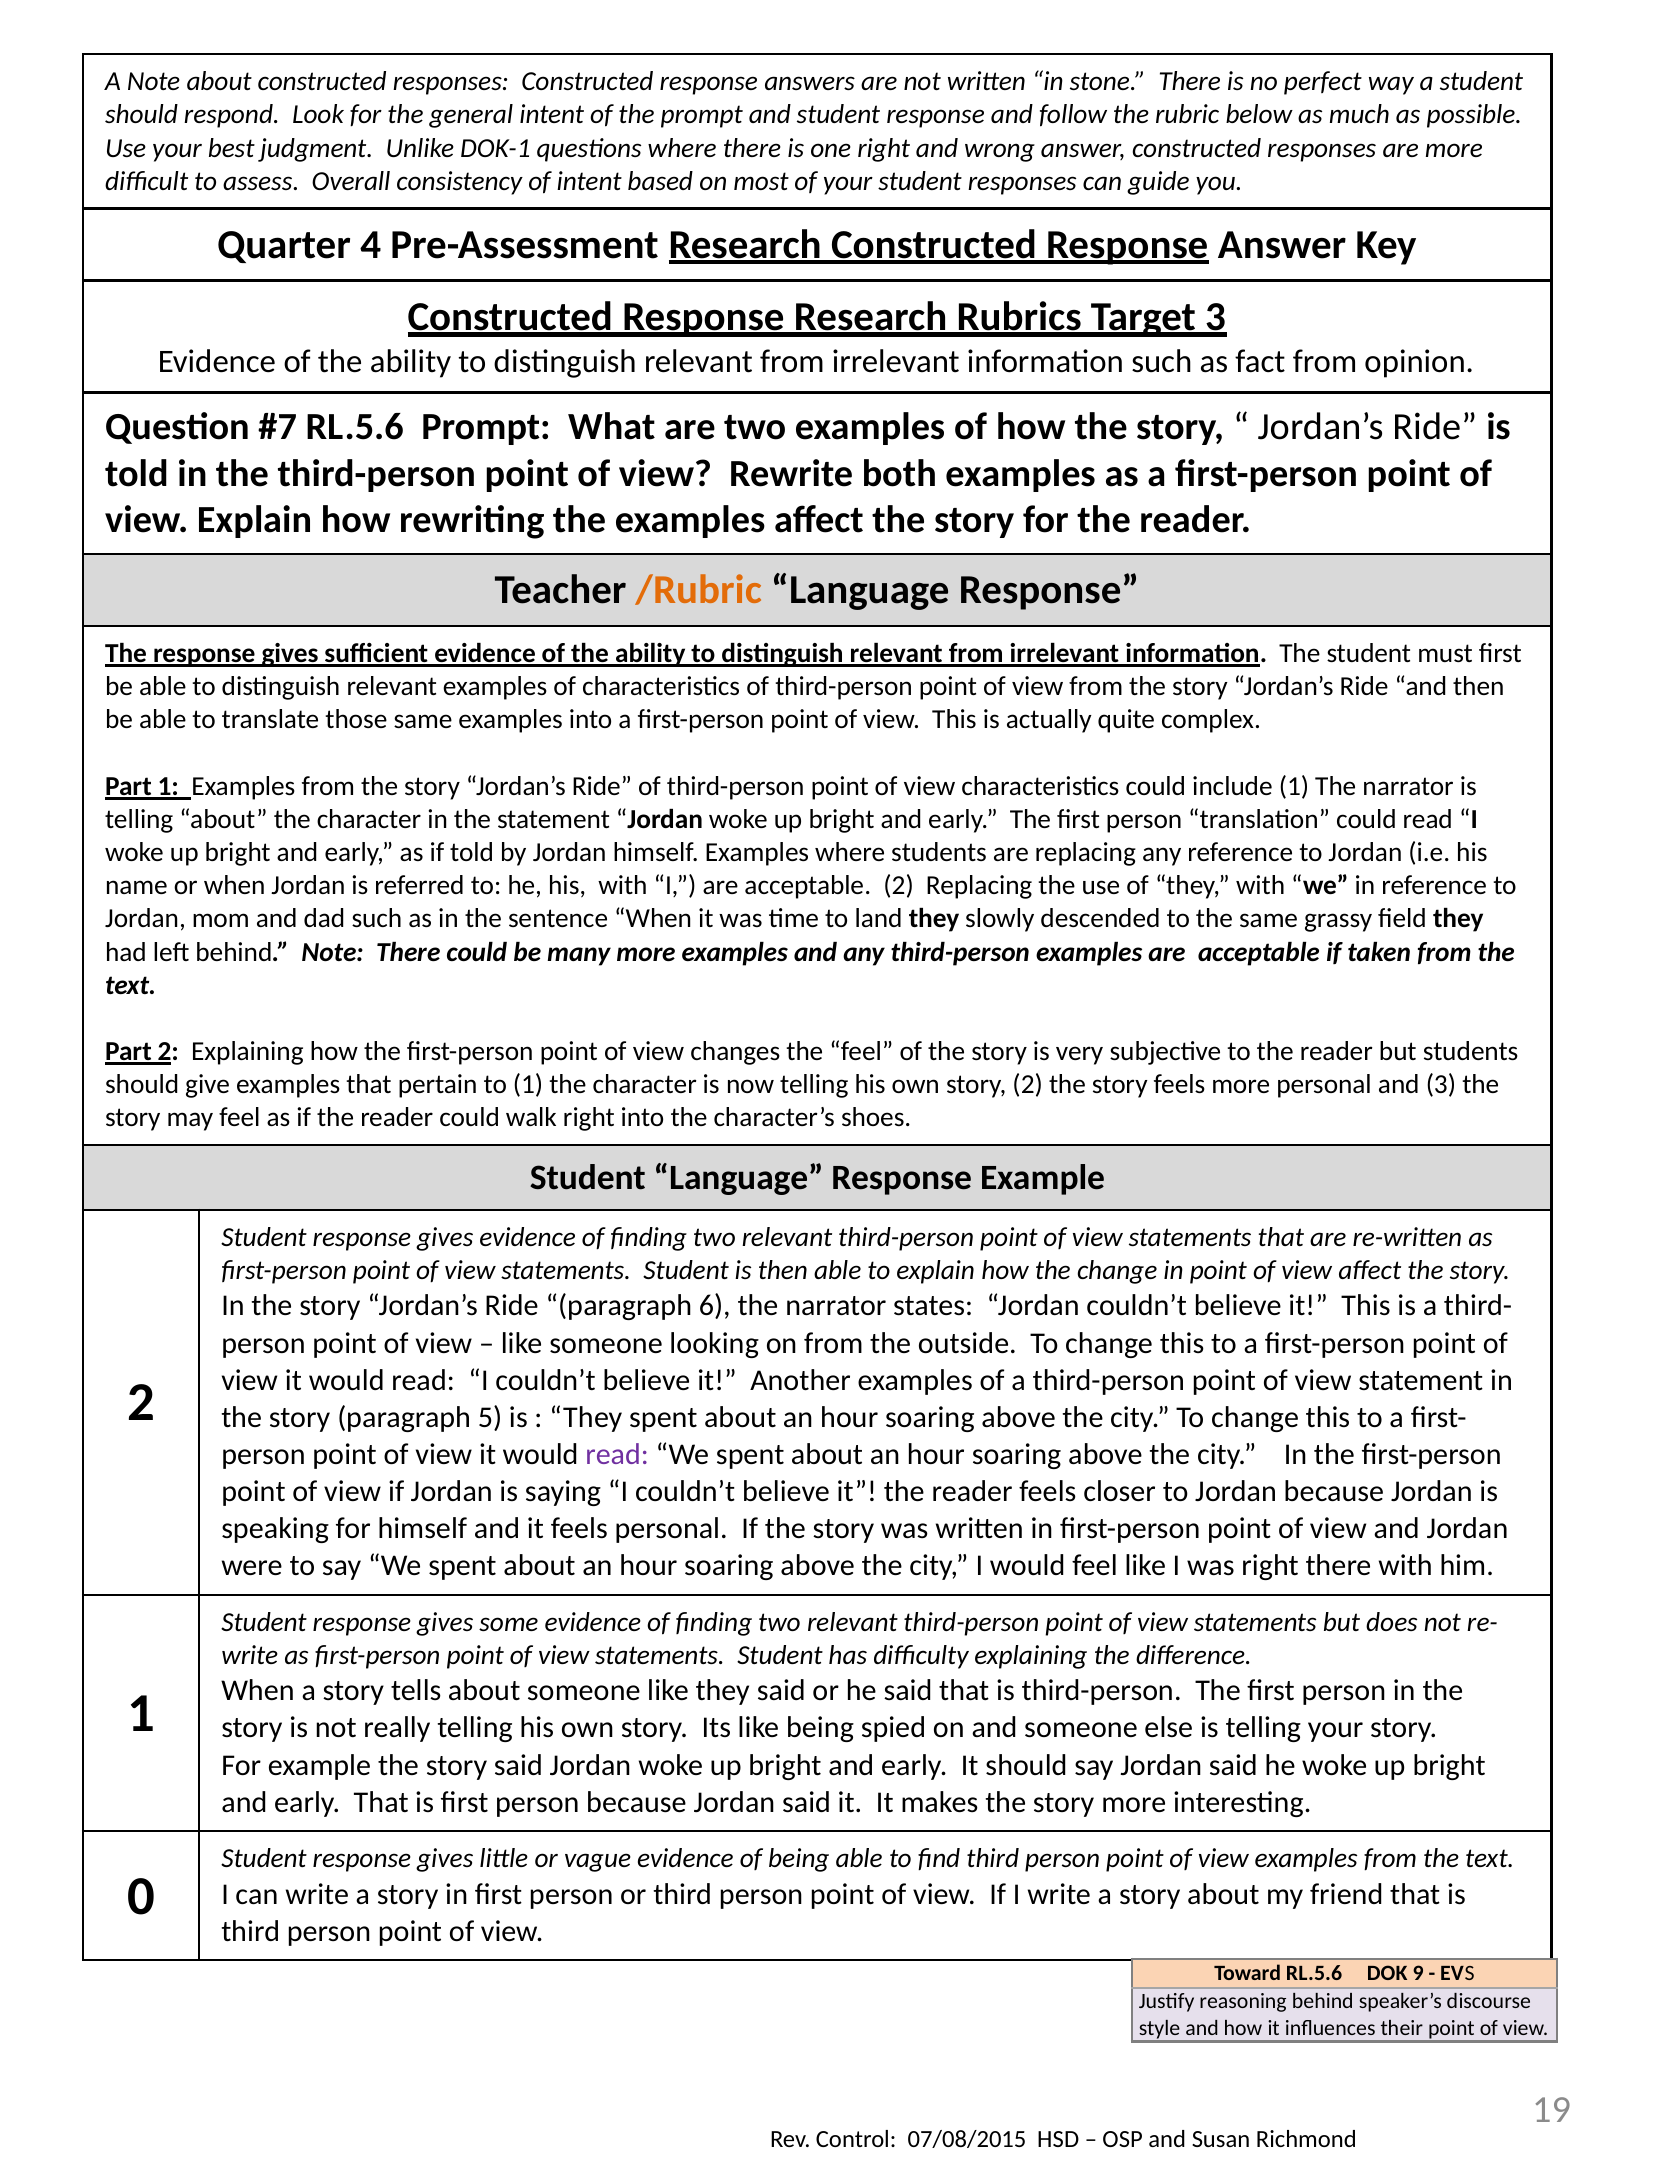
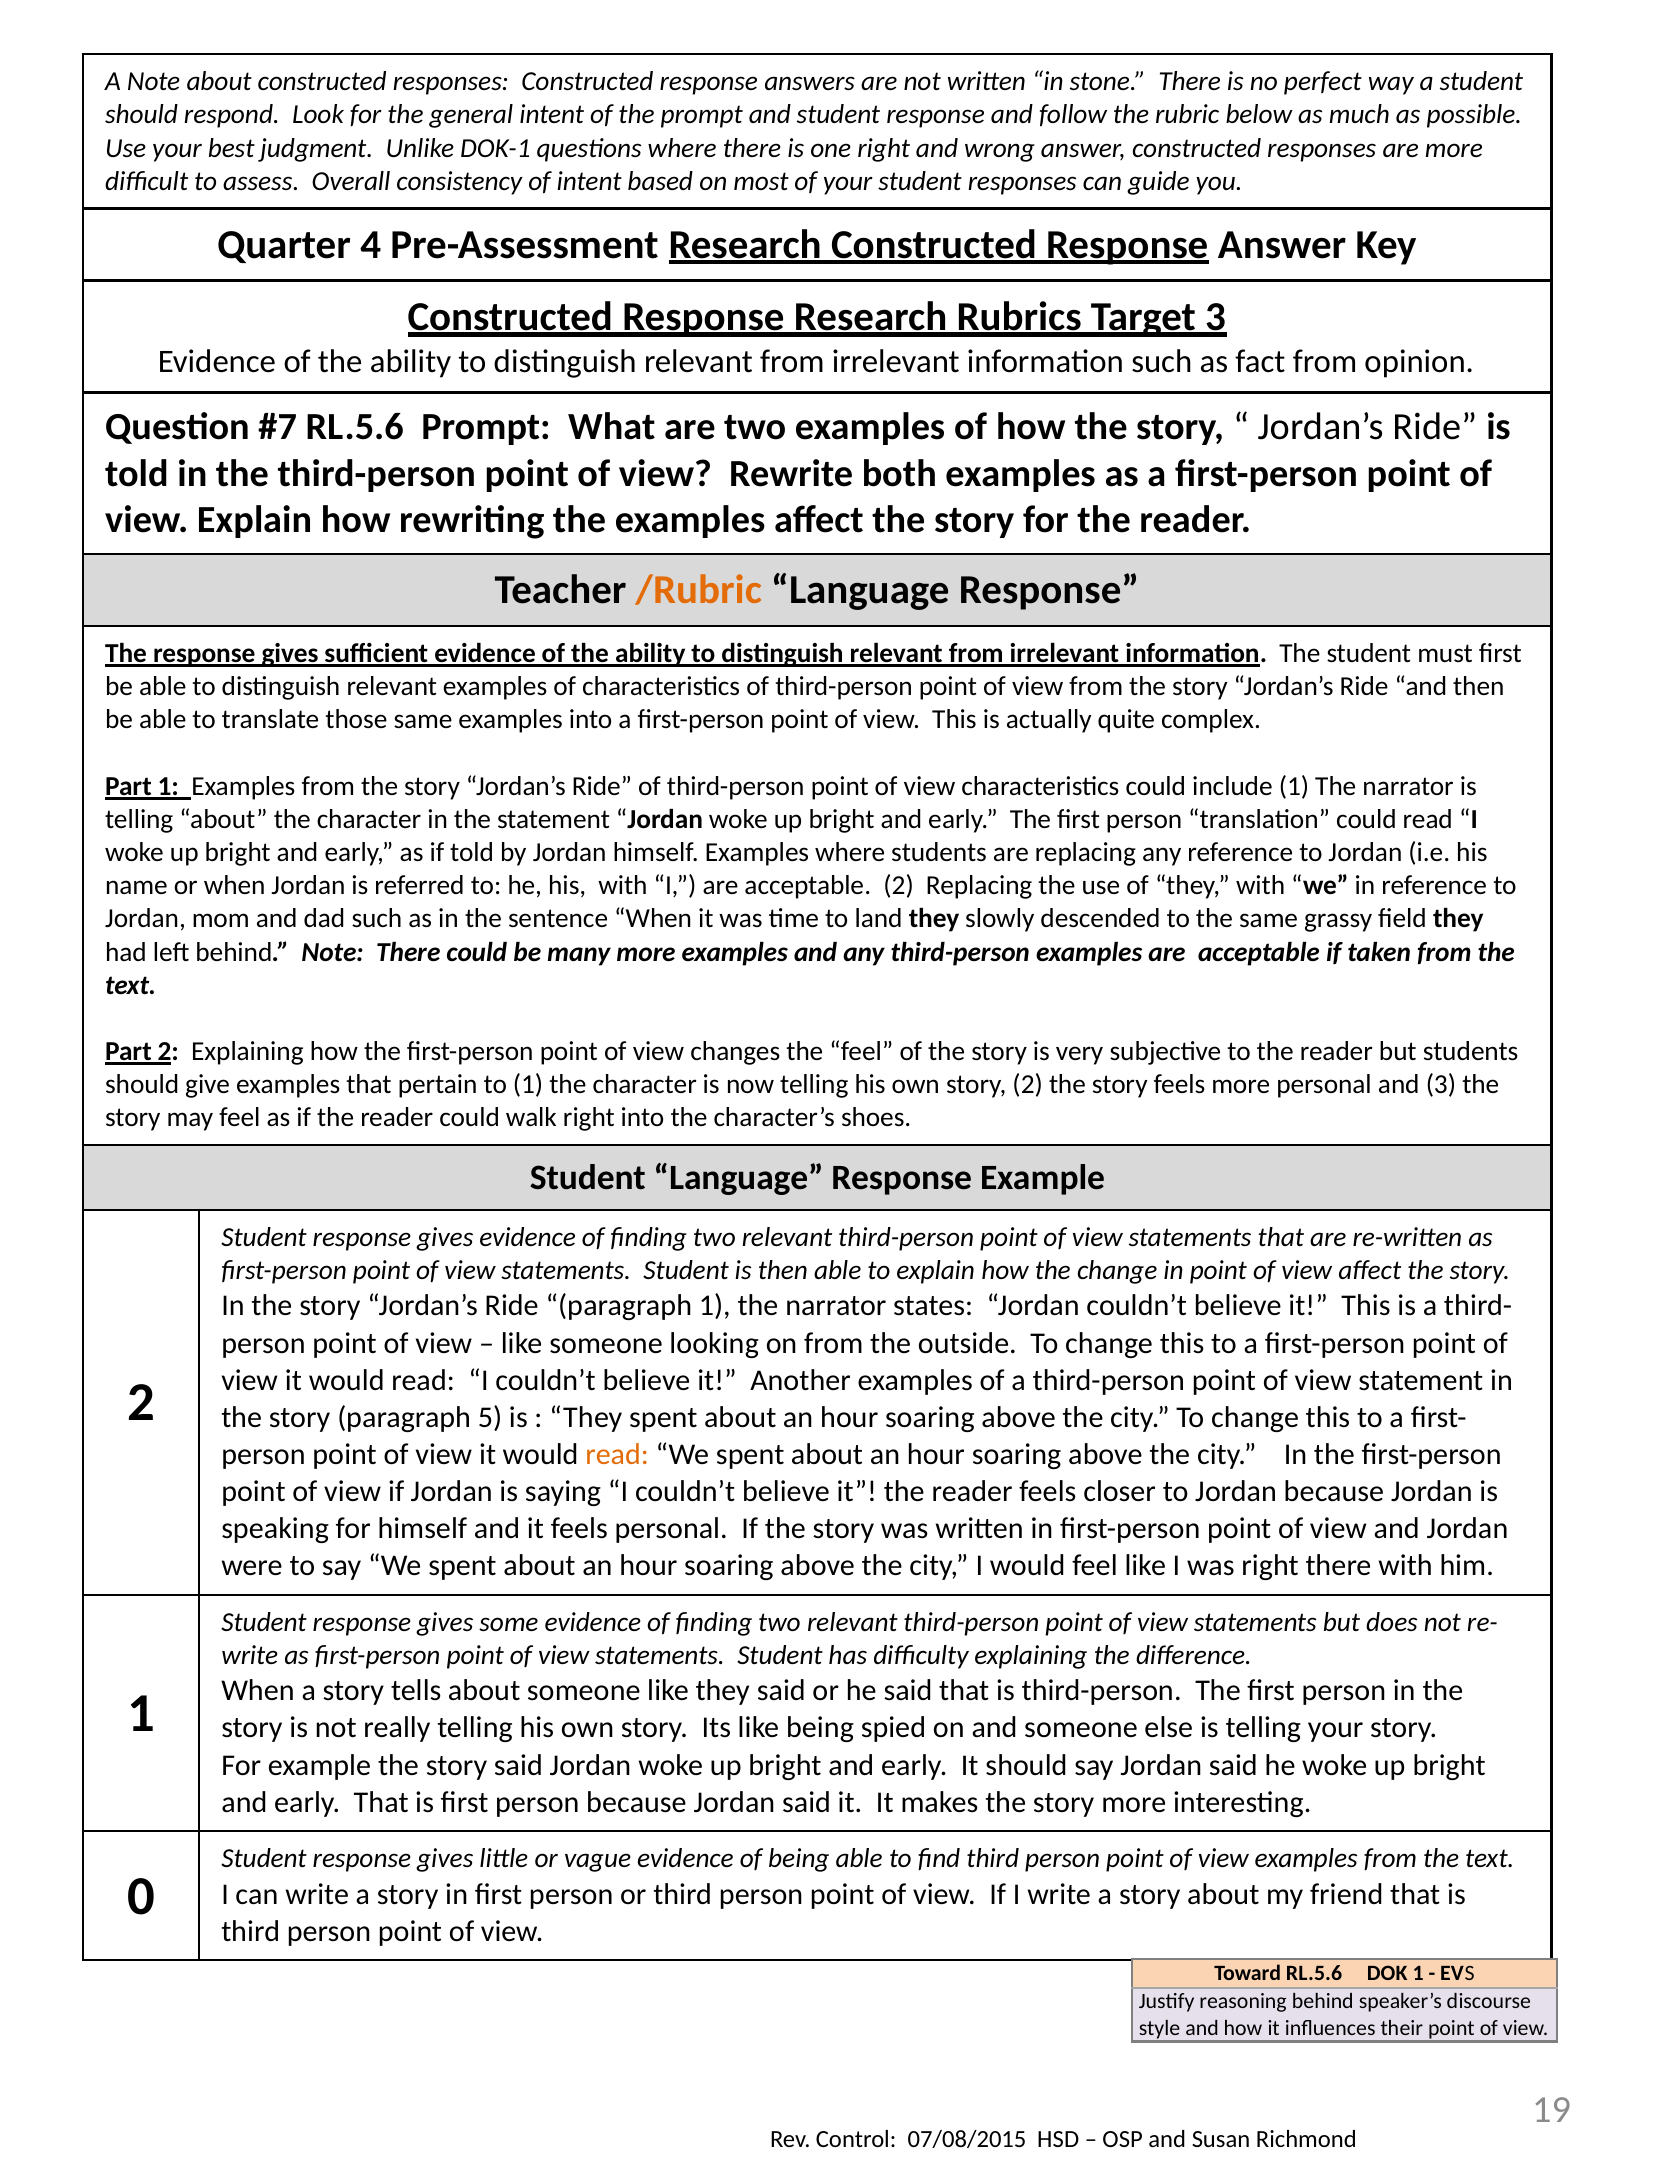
paragraph 6: 6 -> 1
read at (617, 1454) colour: purple -> orange
DOK 9: 9 -> 1
